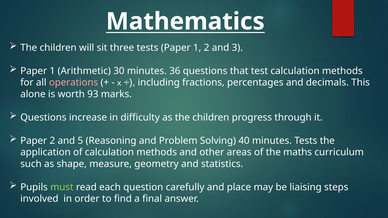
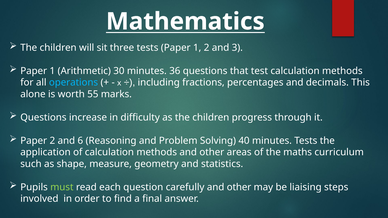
operations colour: pink -> light blue
93: 93 -> 55
5: 5 -> 6
carefully and place: place -> other
